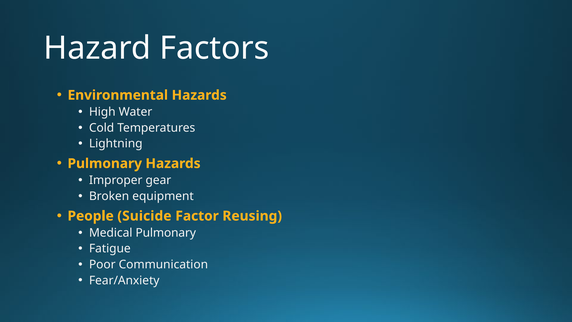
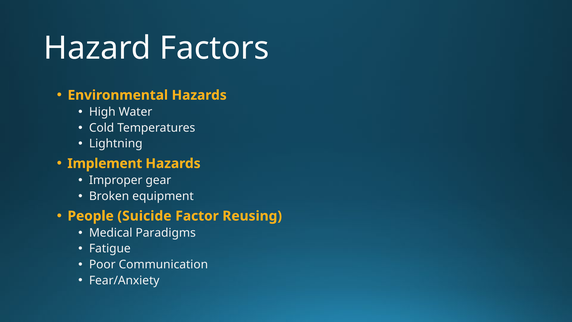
Pulmonary at (105, 163): Pulmonary -> Implement
Medical Pulmonary: Pulmonary -> Paradigms
